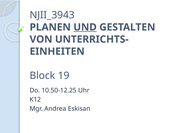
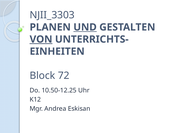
NJII_3943: NJII_3943 -> NJII_3303
VON underline: none -> present
19: 19 -> 72
